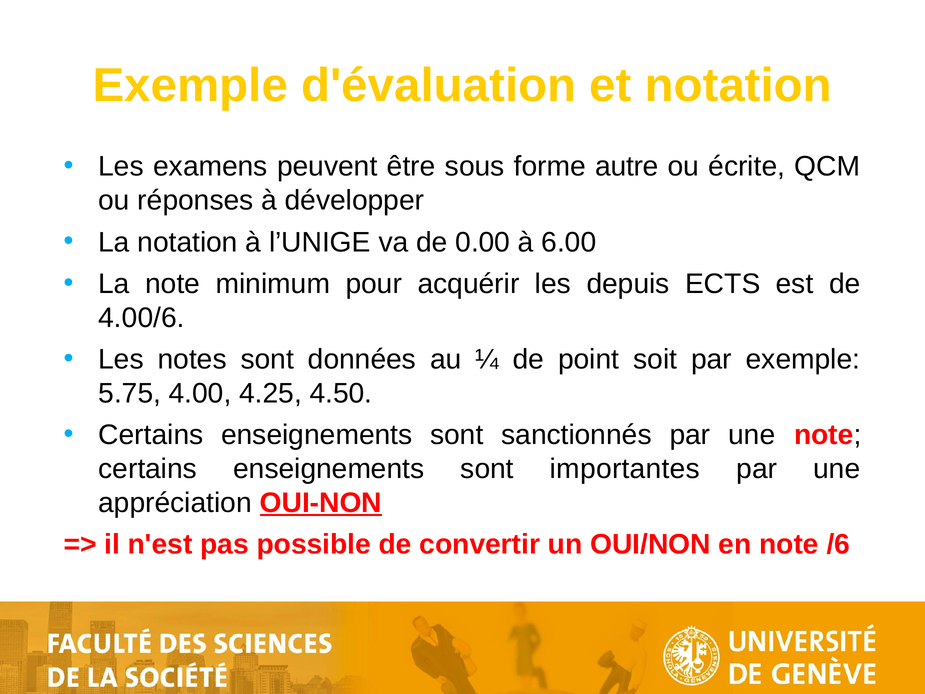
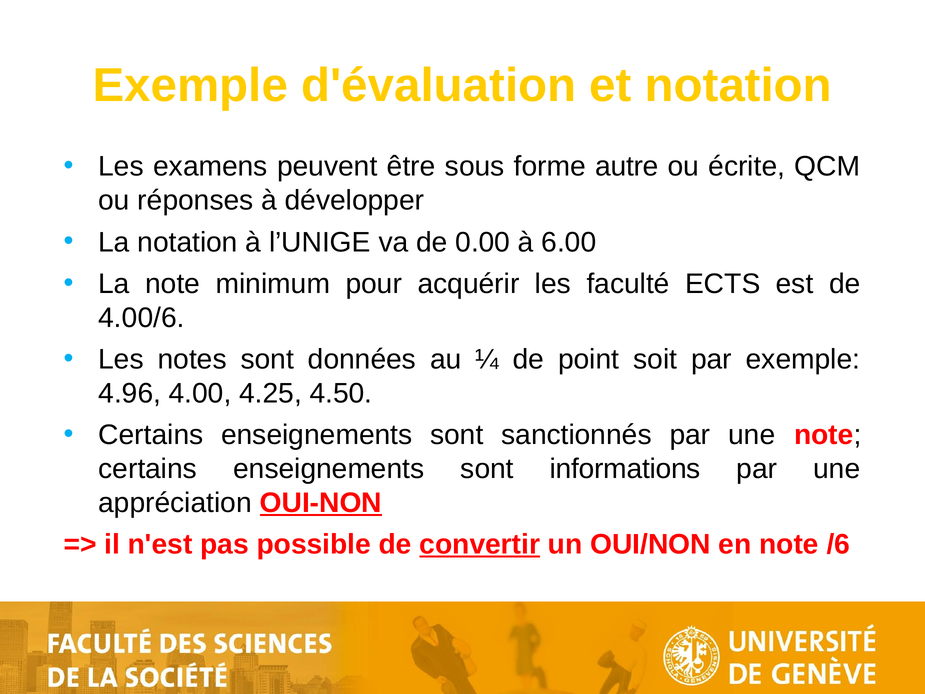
depuis: depuis -> faculté
5.75: 5.75 -> 4.96
importantes: importantes -> informations
convertir underline: none -> present
